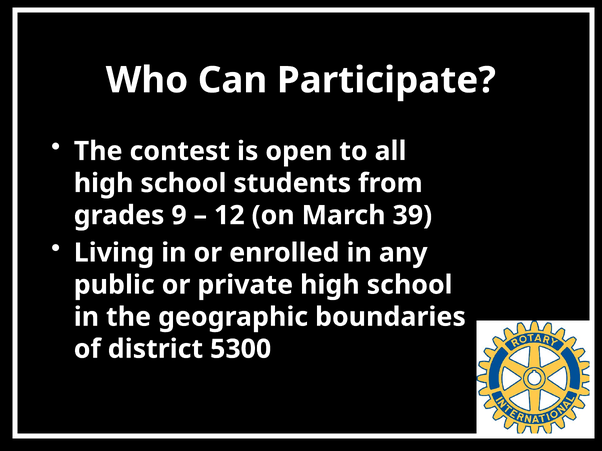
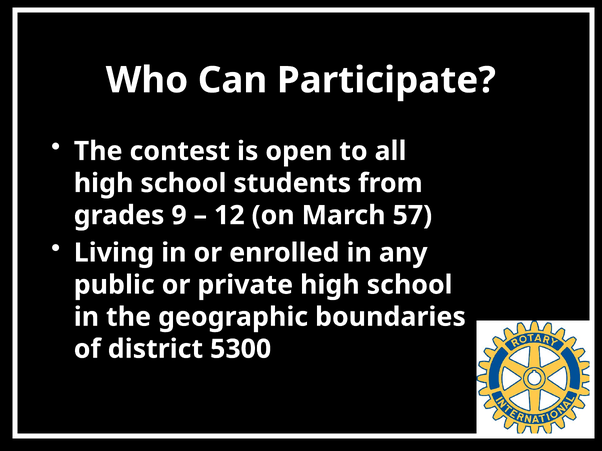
39: 39 -> 57
